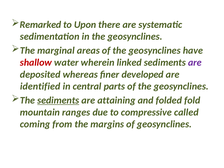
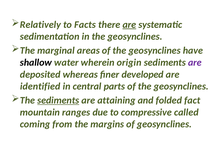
Remarked: Remarked -> Relatively
Upon: Upon -> Facts
are at (129, 25) underline: none -> present
shallow colour: red -> black
linked: linked -> origin
fold: fold -> fact
